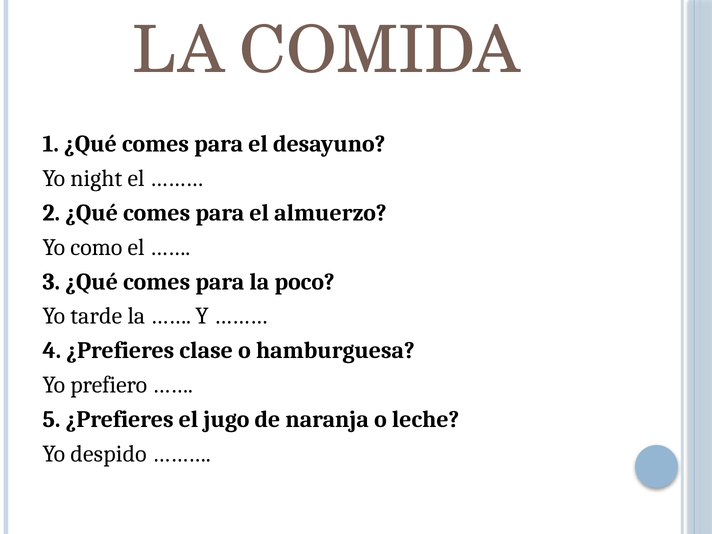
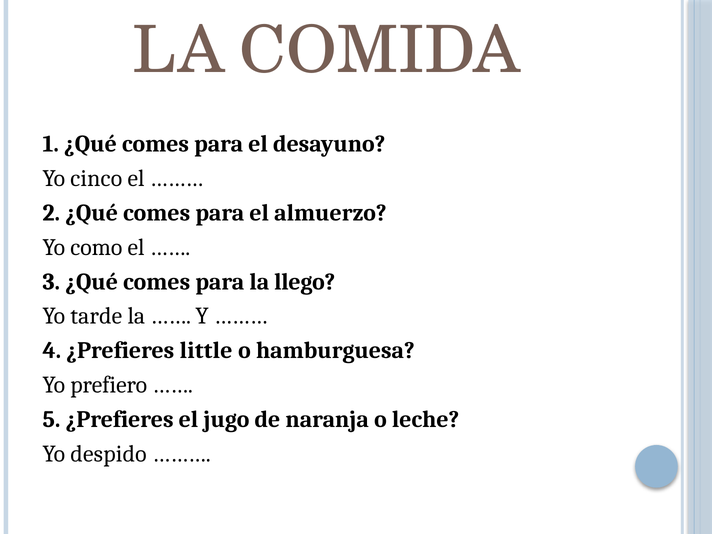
night: night -> cinco
poco: poco -> llego
clase: clase -> little
